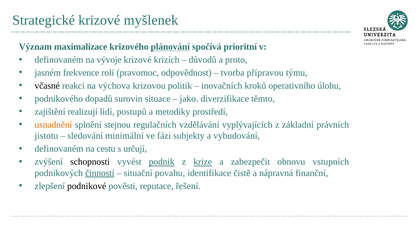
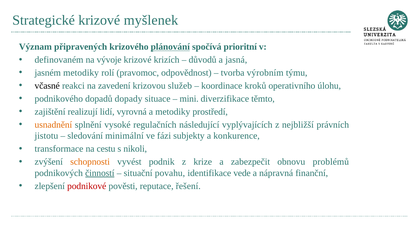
maximalizace: maximalizace -> připravených
proto: proto -> jasná
jasném frekvence: frekvence -> metodiky
přípravou: přípravou -> výrobním
výchova: výchova -> zavedení
politik: politik -> služeb
inovačních: inovačních -> koordinace
surovin: surovin -> dopady
jako: jako -> mini
postupů: postupů -> vyrovná
stejnou: stejnou -> vysoké
vzdělávání: vzdělávání -> následující
základní: základní -> nejbližší
vybudování: vybudování -> konkurence
definovaném at (59, 149): definovaném -> transformace
určují: určují -> nikoli
schopnosti colour: black -> orange
podnik underline: present -> none
krize underline: present -> none
vstupních: vstupních -> problémů
čistě: čistě -> vede
podnikové colour: black -> red
